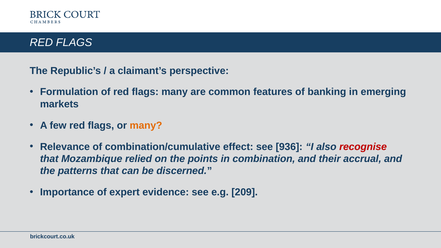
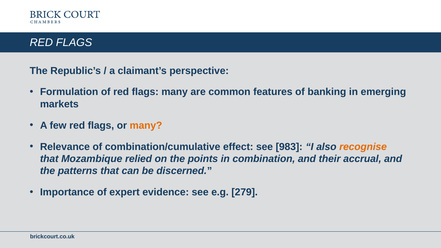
936: 936 -> 983
recognise colour: red -> orange
209: 209 -> 279
